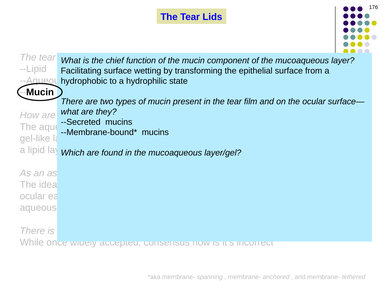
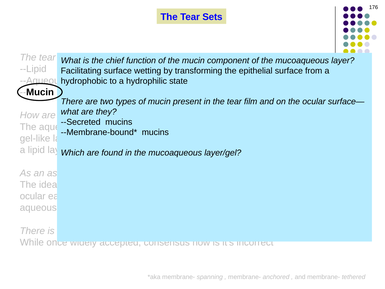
Lids: Lids -> Sets
